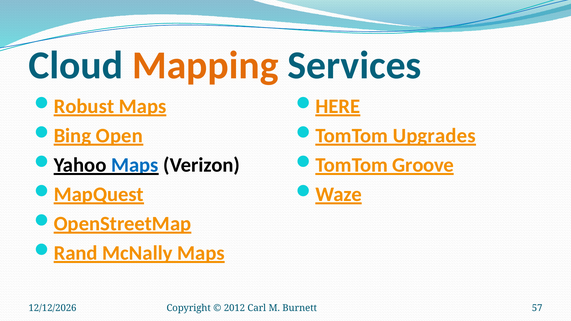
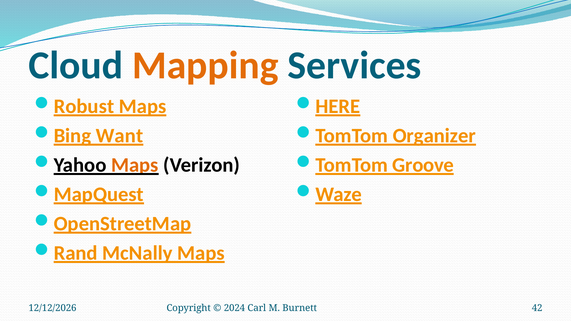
Open: Open -> Want
Upgrades: Upgrades -> Organizer
Maps at (135, 165) colour: blue -> orange
2012: 2012 -> 2024
57: 57 -> 42
